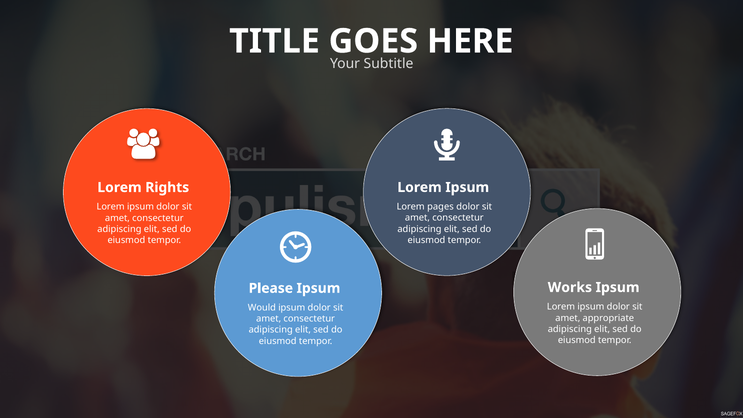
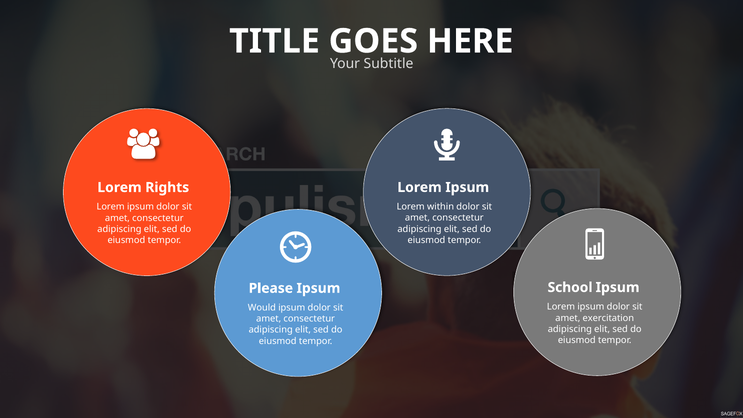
pages: pages -> within
Works: Works -> School
appropriate: appropriate -> exercitation
